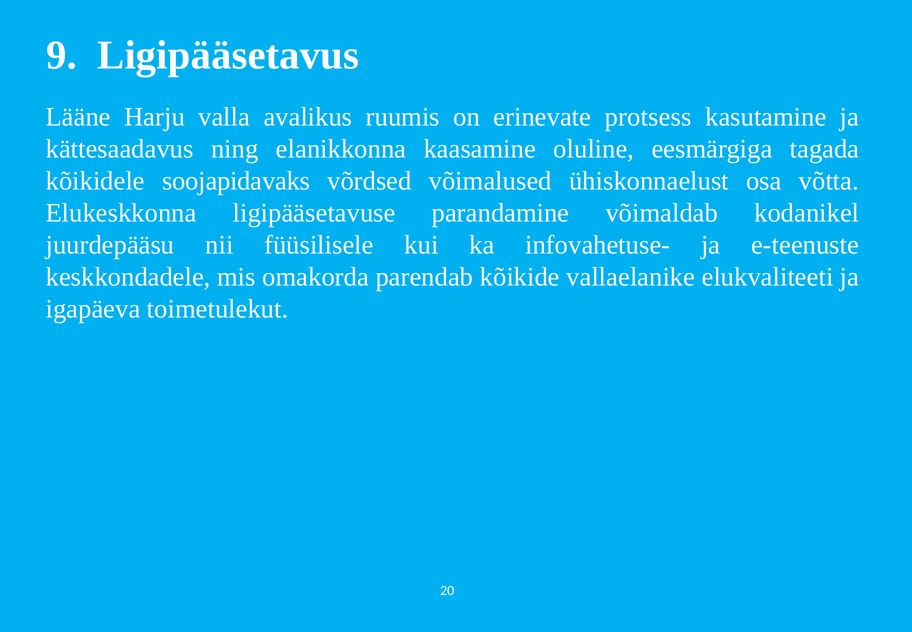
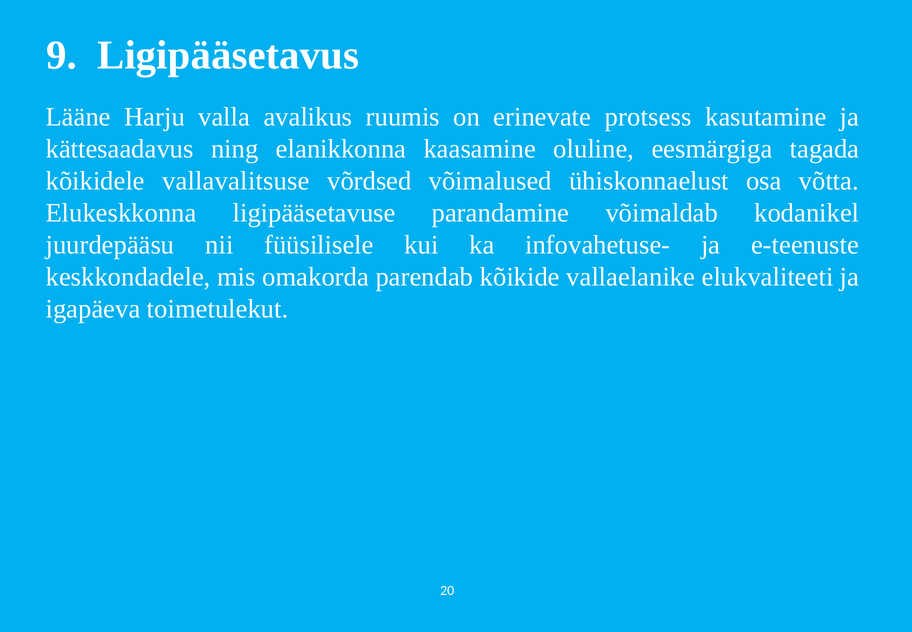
soojapidavaks: soojapidavaks -> vallavalitsuse
